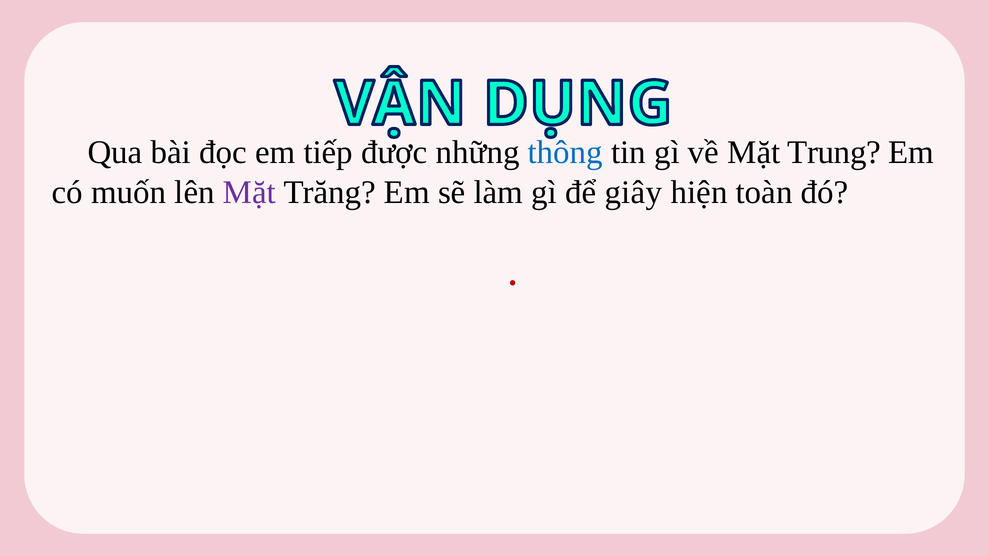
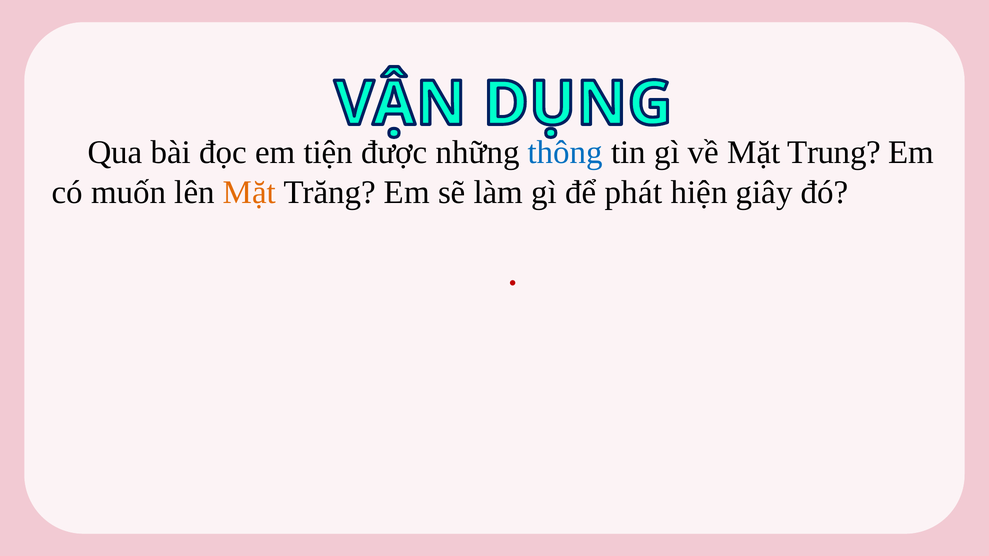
tiếp: tiếp -> tiện
Mặt at (249, 193) colour: purple -> orange
giây: giây -> phát
toàn: toàn -> giây
